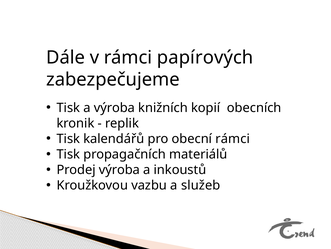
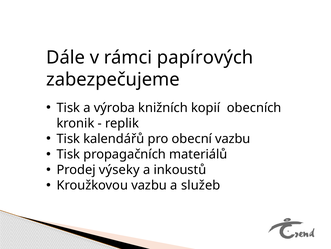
obecní rámci: rámci -> vazbu
Prodej výroba: výroba -> výseky
